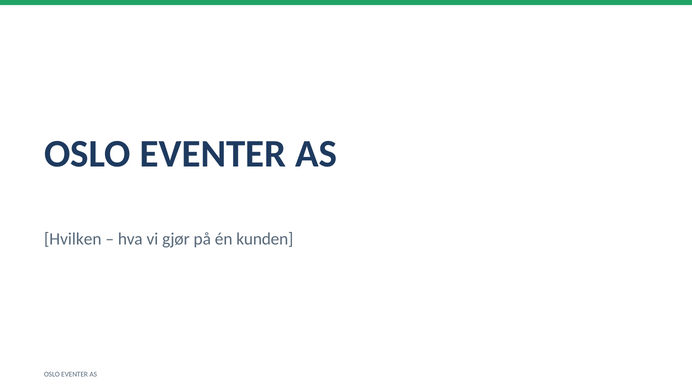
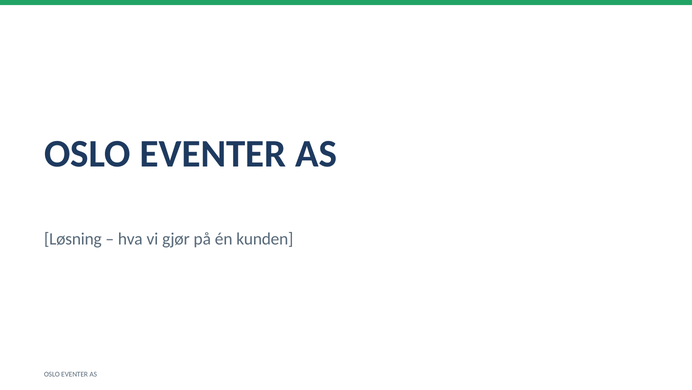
Hvilken: Hvilken -> Løsning
